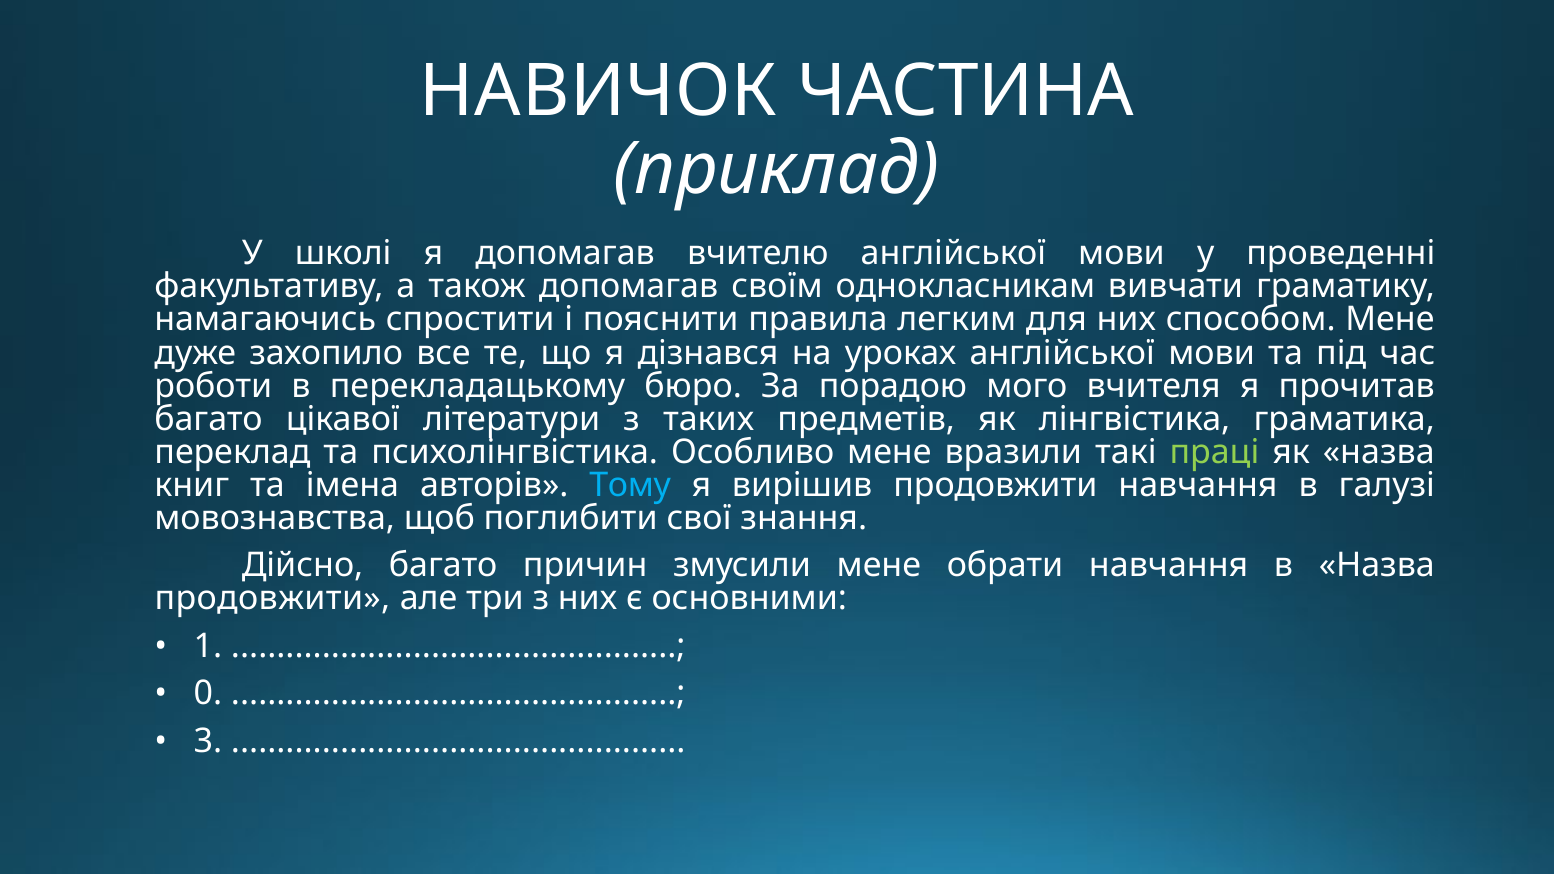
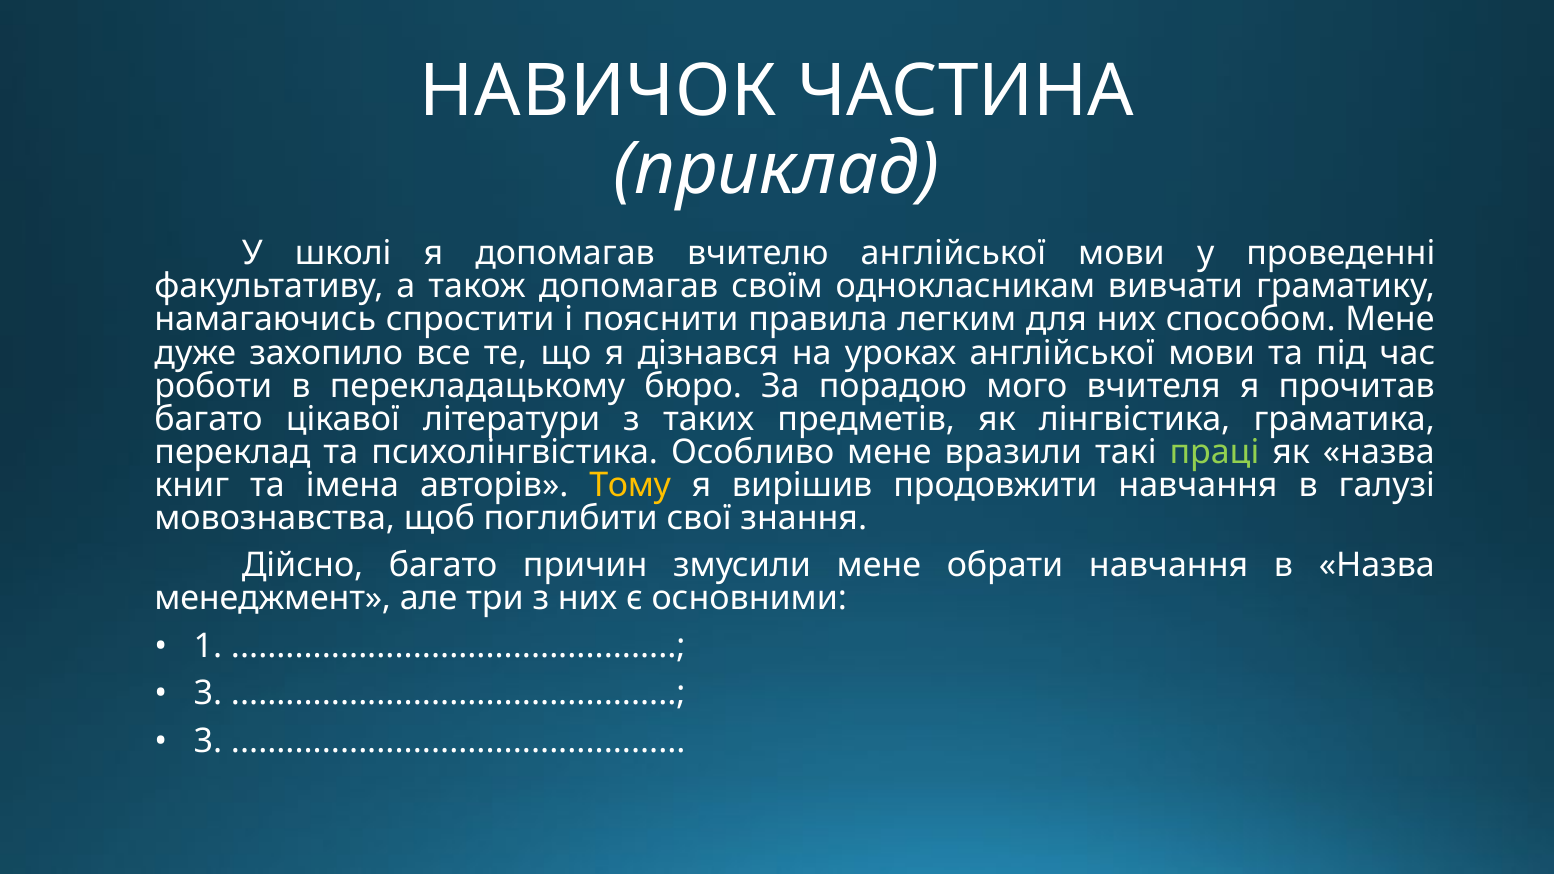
Тому colour: light blue -> yellow
продовжити at (272, 599): продовжити -> менеджмент
0 at (208, 694): 0 -> 3
